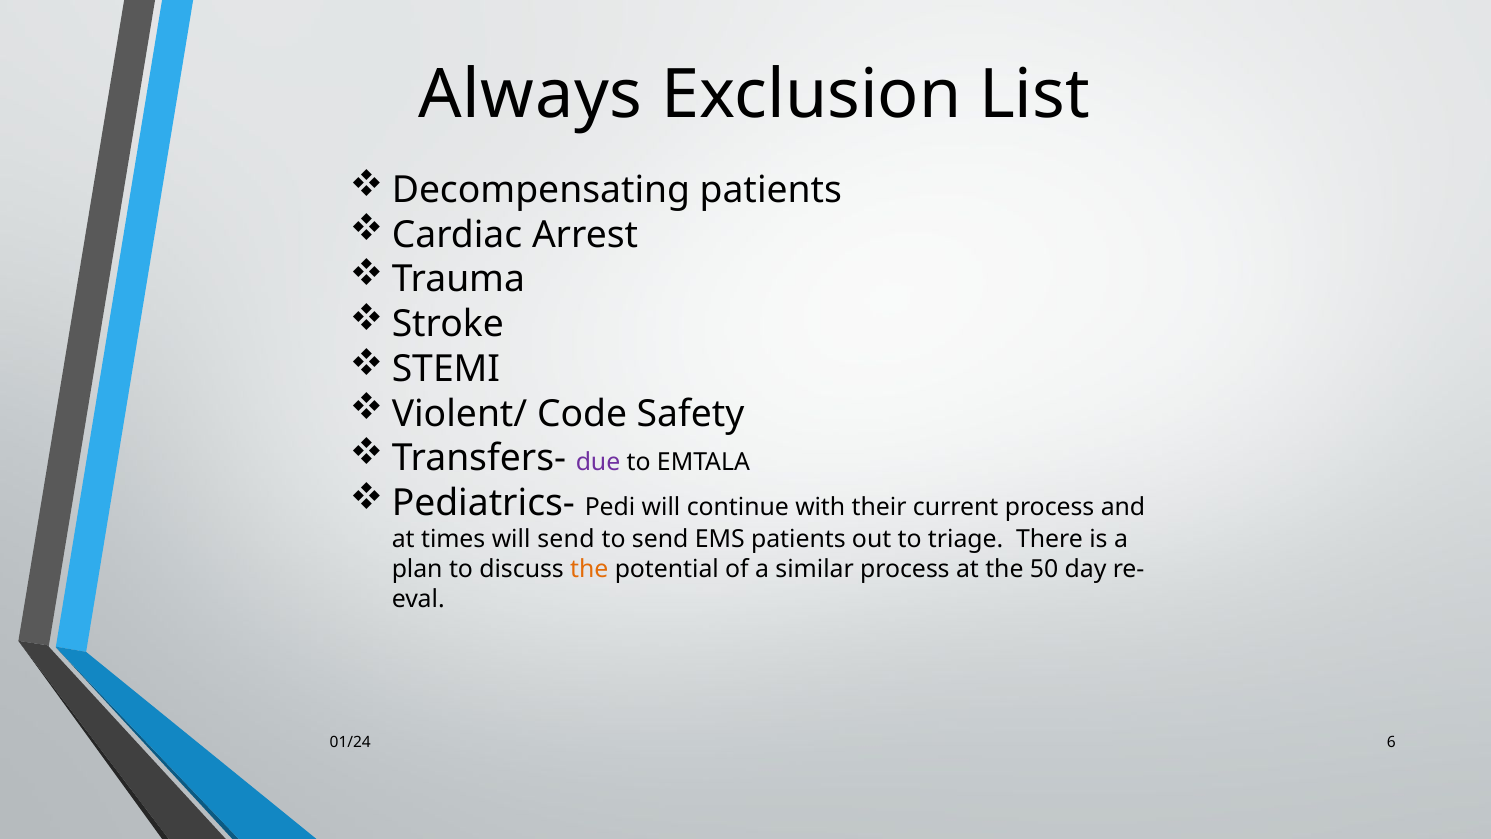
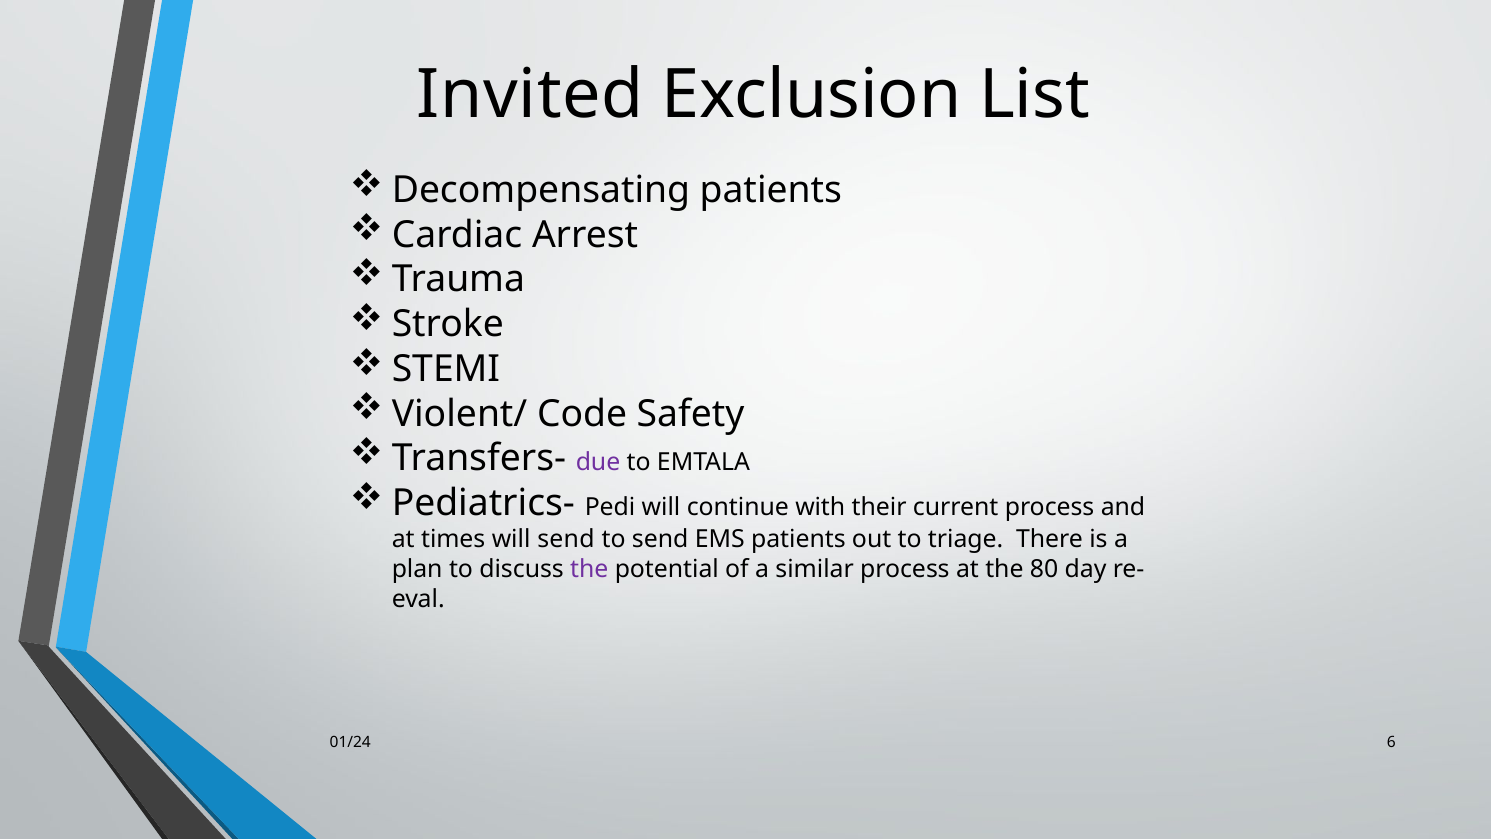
Always: Always -> Invited
the at (589, 569) colour: orange -> purple
50: 50 -> 80
